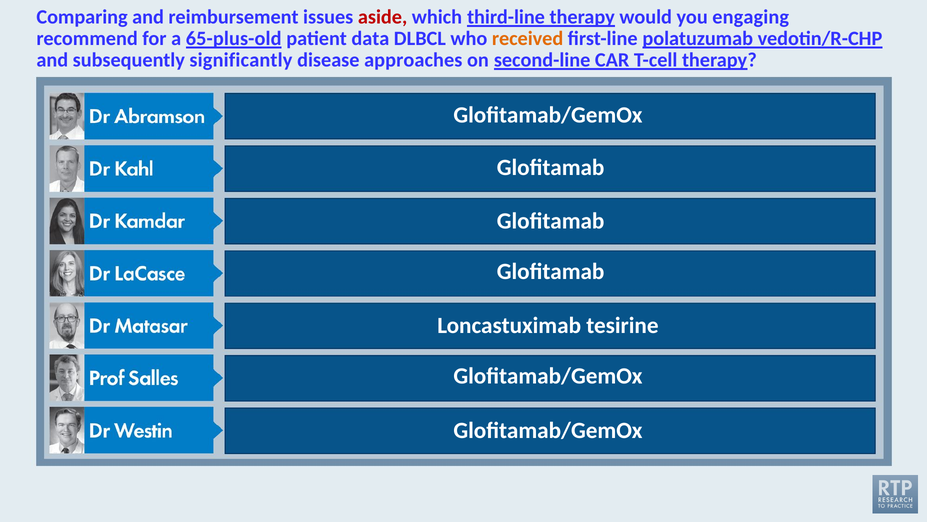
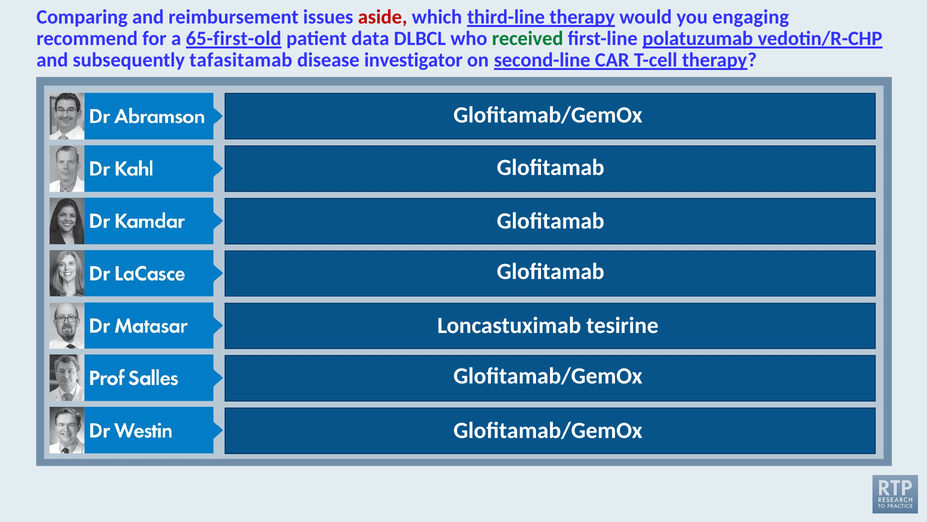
65-plus-old: 65-plus-old -> 65-first-old
received colour: orange -> green
significantly: significantly -> tafasitamab
approaches: approaches -> investigator
